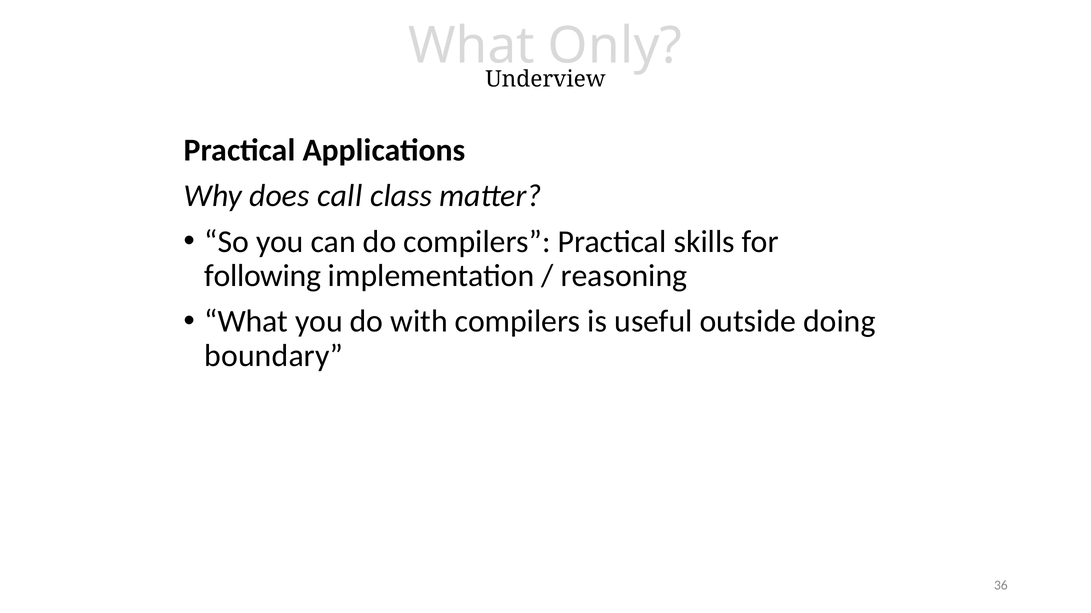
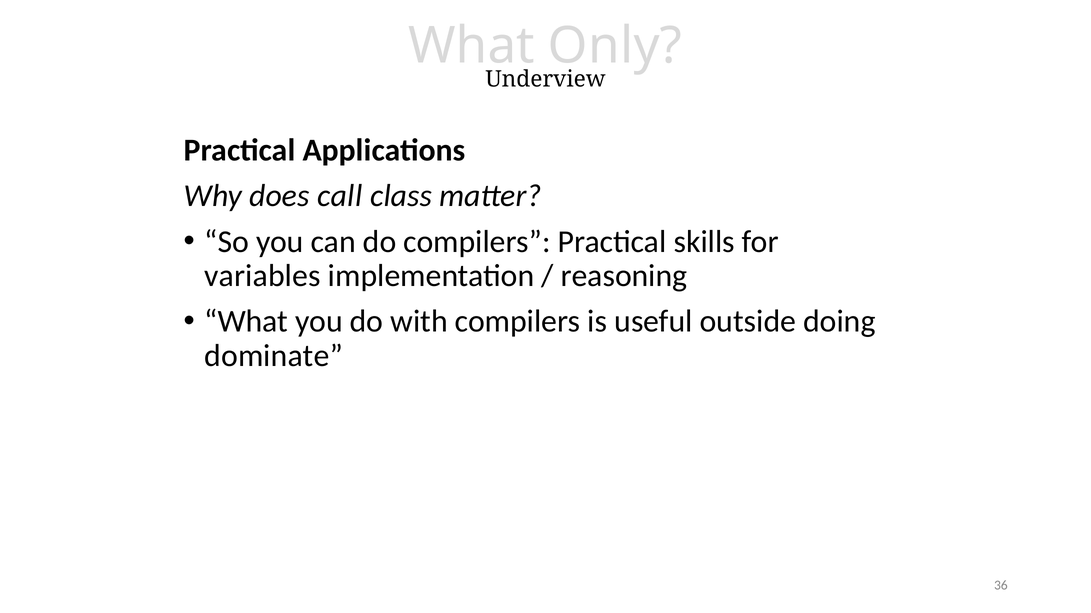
following: following -> variables
boundary: boundary -> dominate
